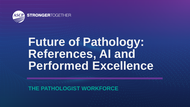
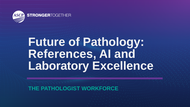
Performed: Performed -> Laboratory
